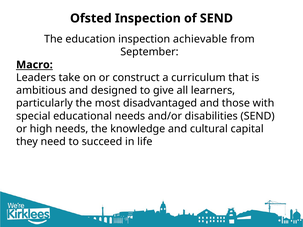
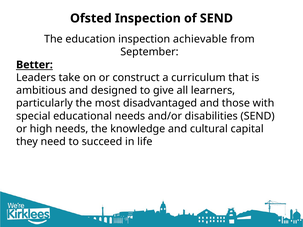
Macro: Macro -> Better
